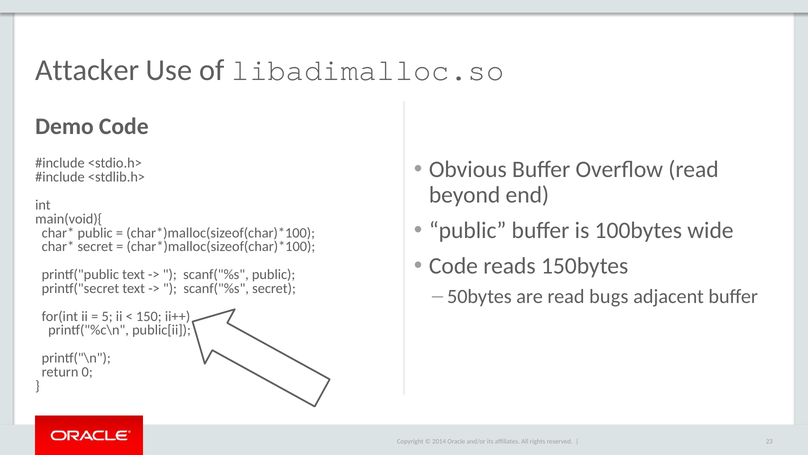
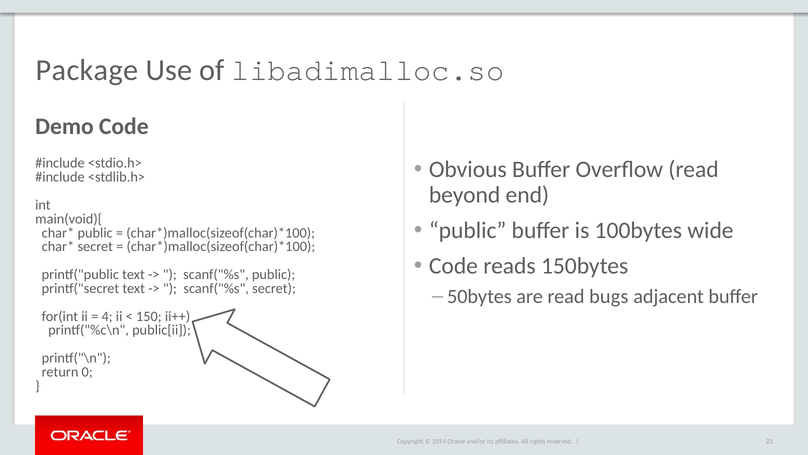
Attacker: Attacker -> Package
5: 5 -> 4
